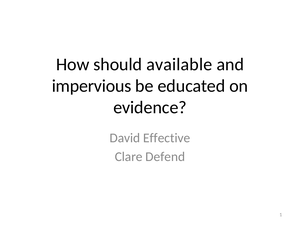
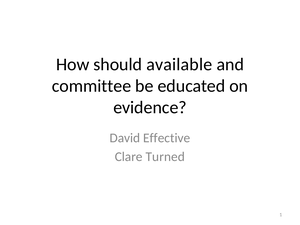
impervious: impervious -> committee
Defend: Defend -> Turned
